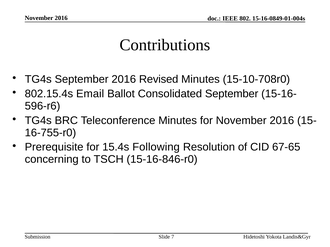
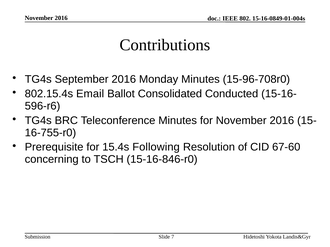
Revised: Revised -> Monday
15-10-708r0: 15-10-708r0 -> 15-96-708r0
Consolidated September: September -> Conducted
67-65: 67-65 -> 67-60
